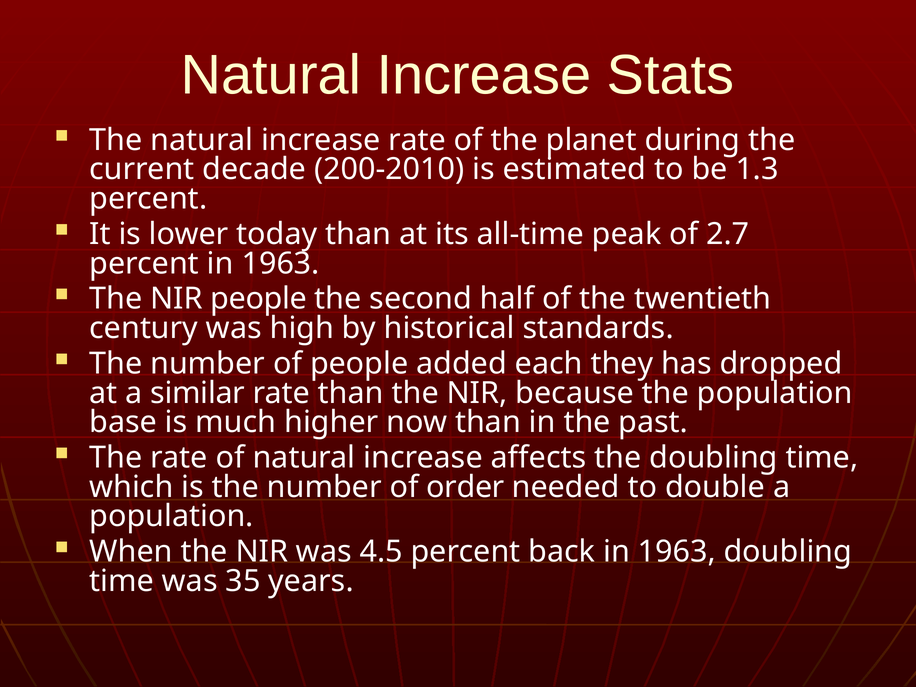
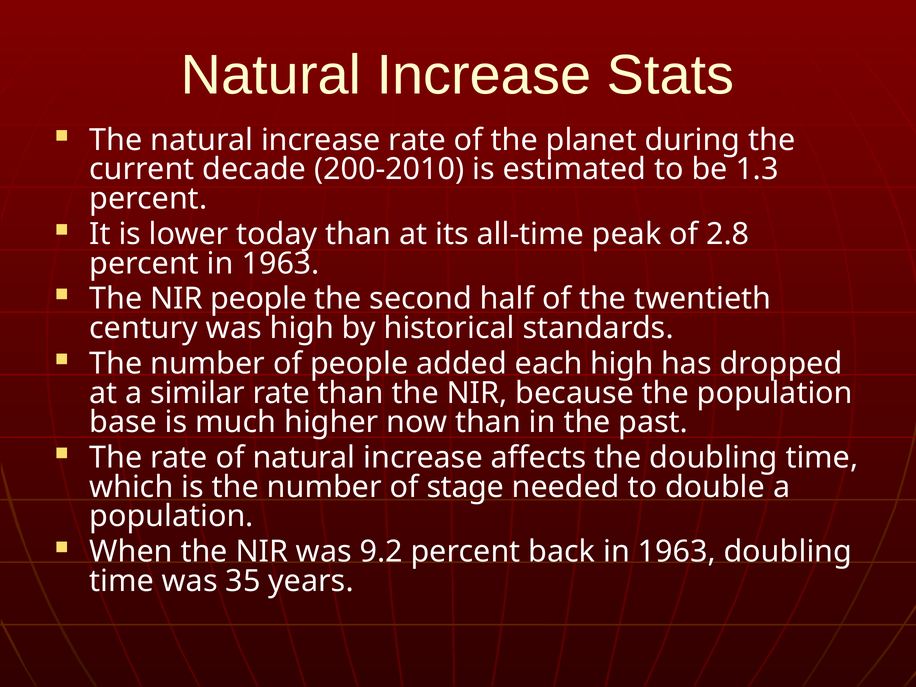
2.7: 2.7 -> 2.8
each they: they -> high
order: order -> stage
4.5: 4.5 -> 9.2
